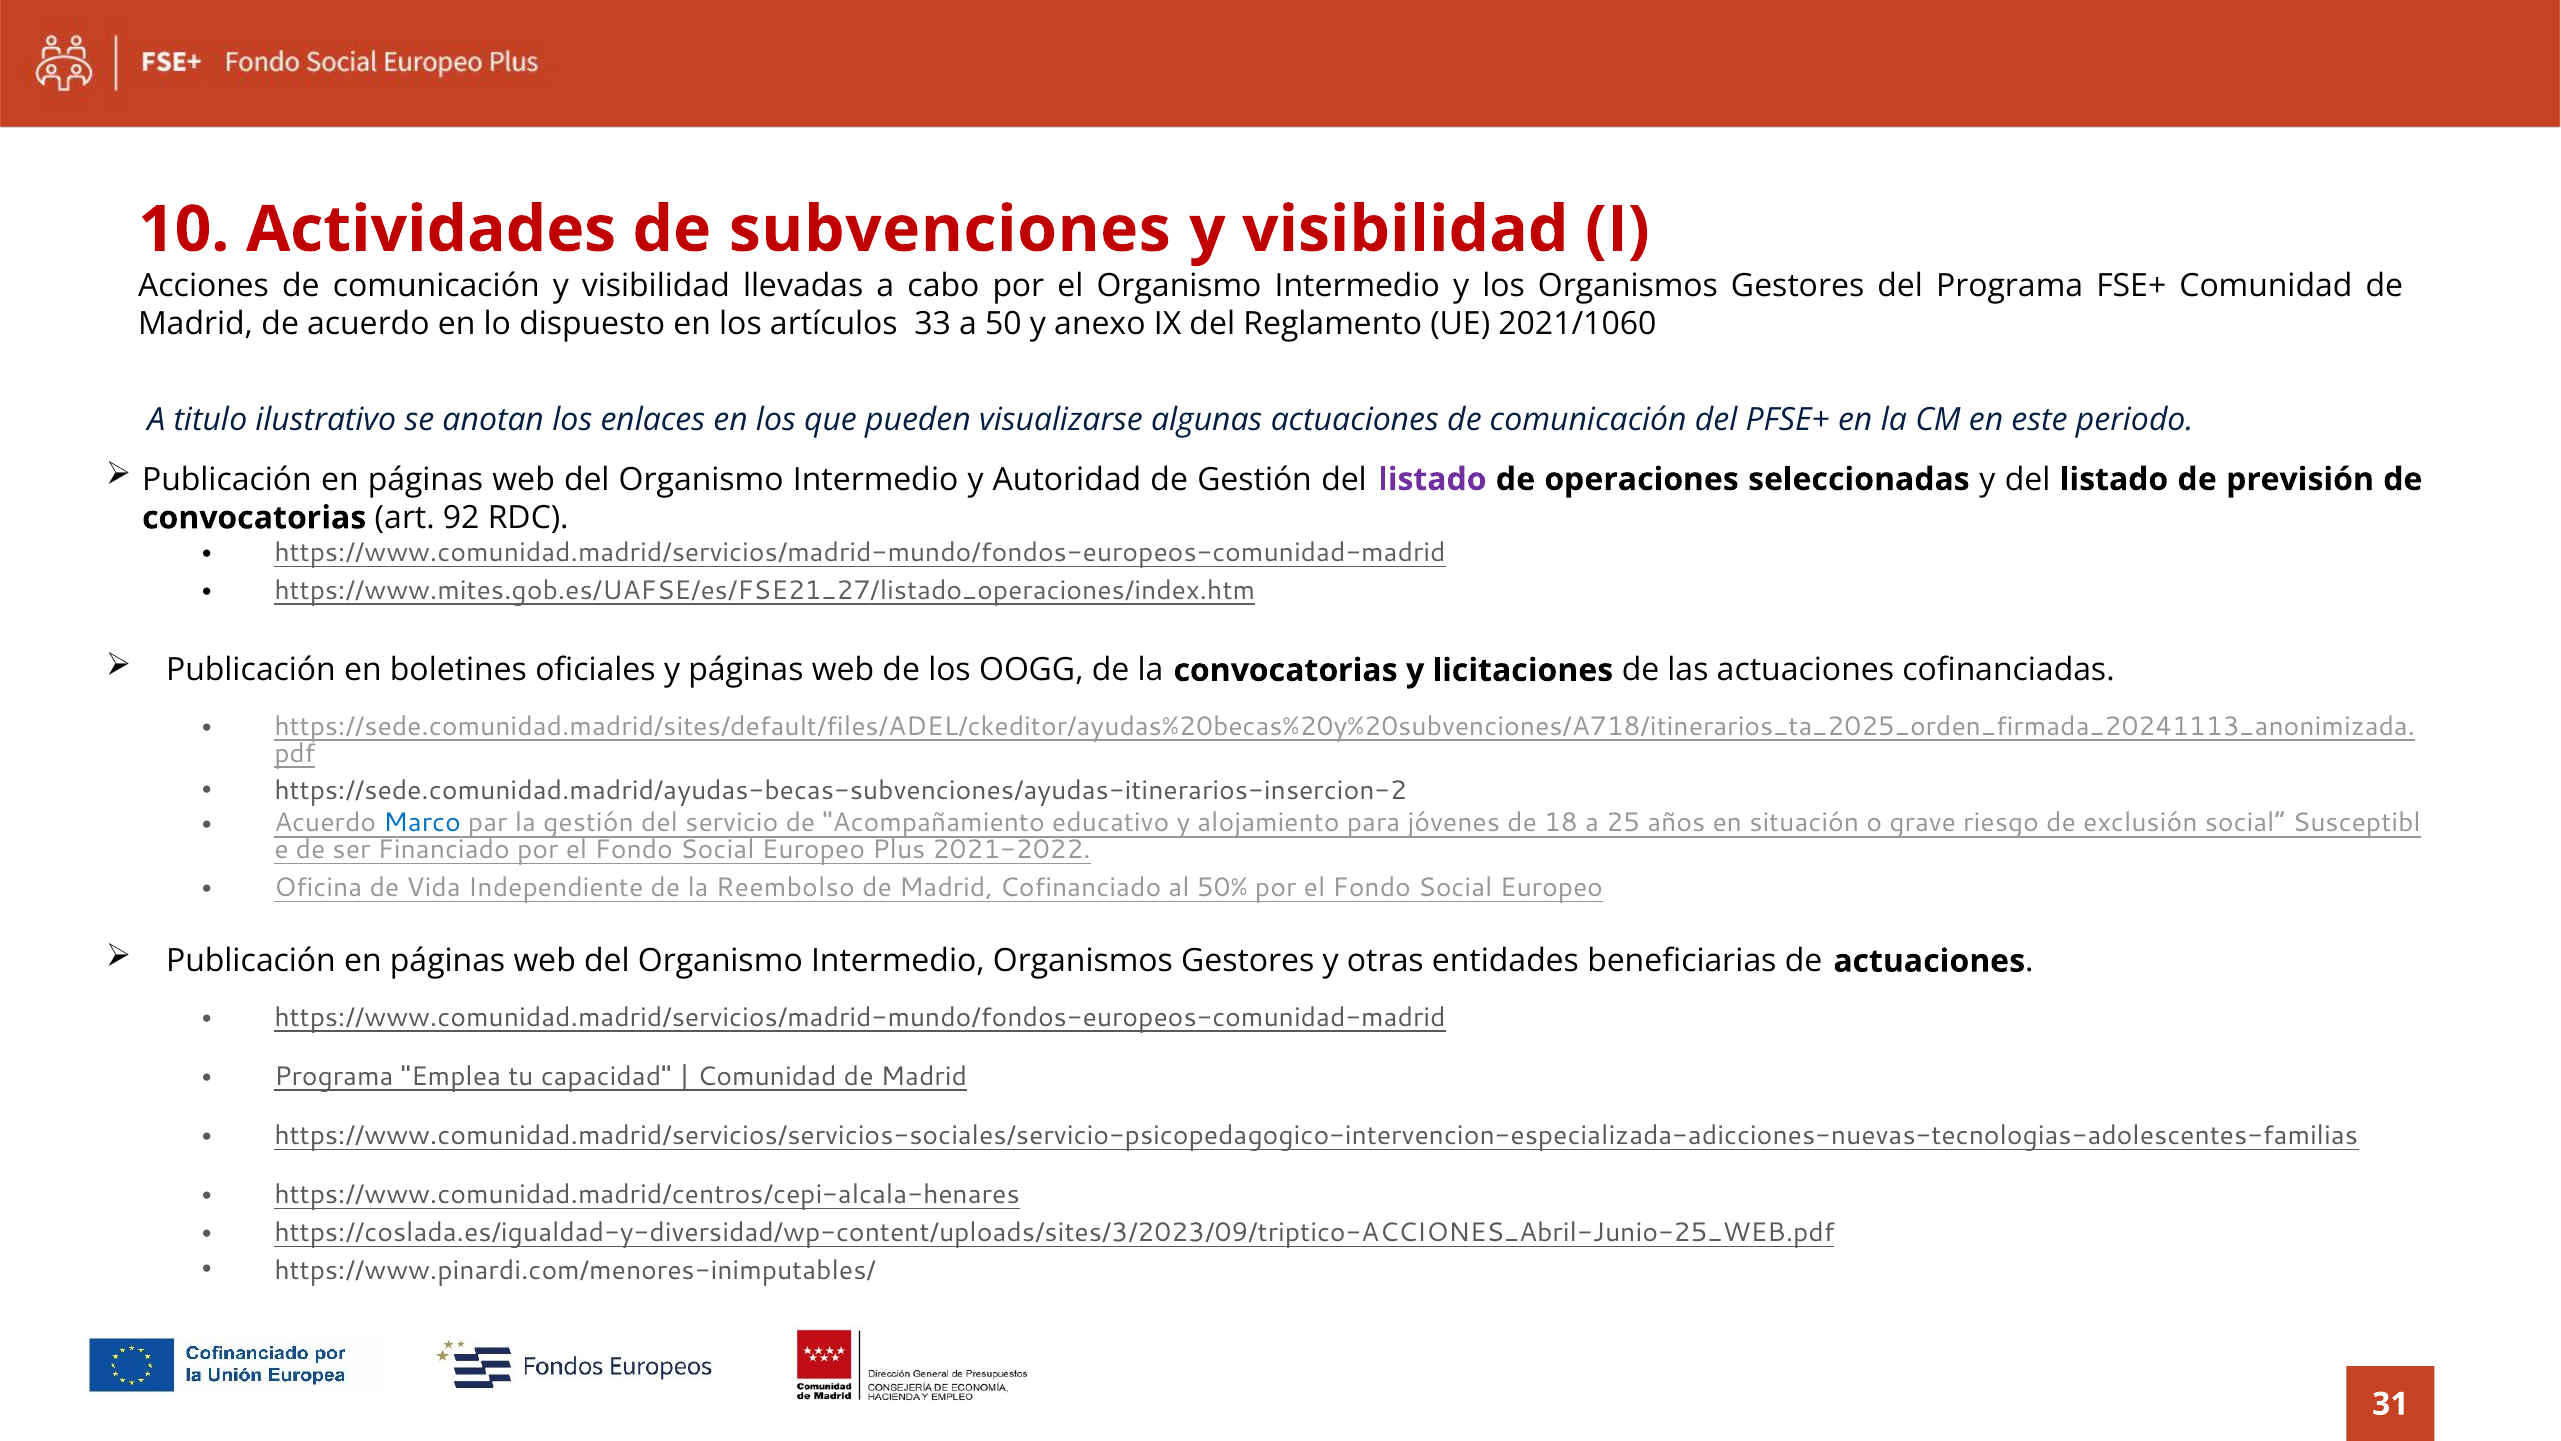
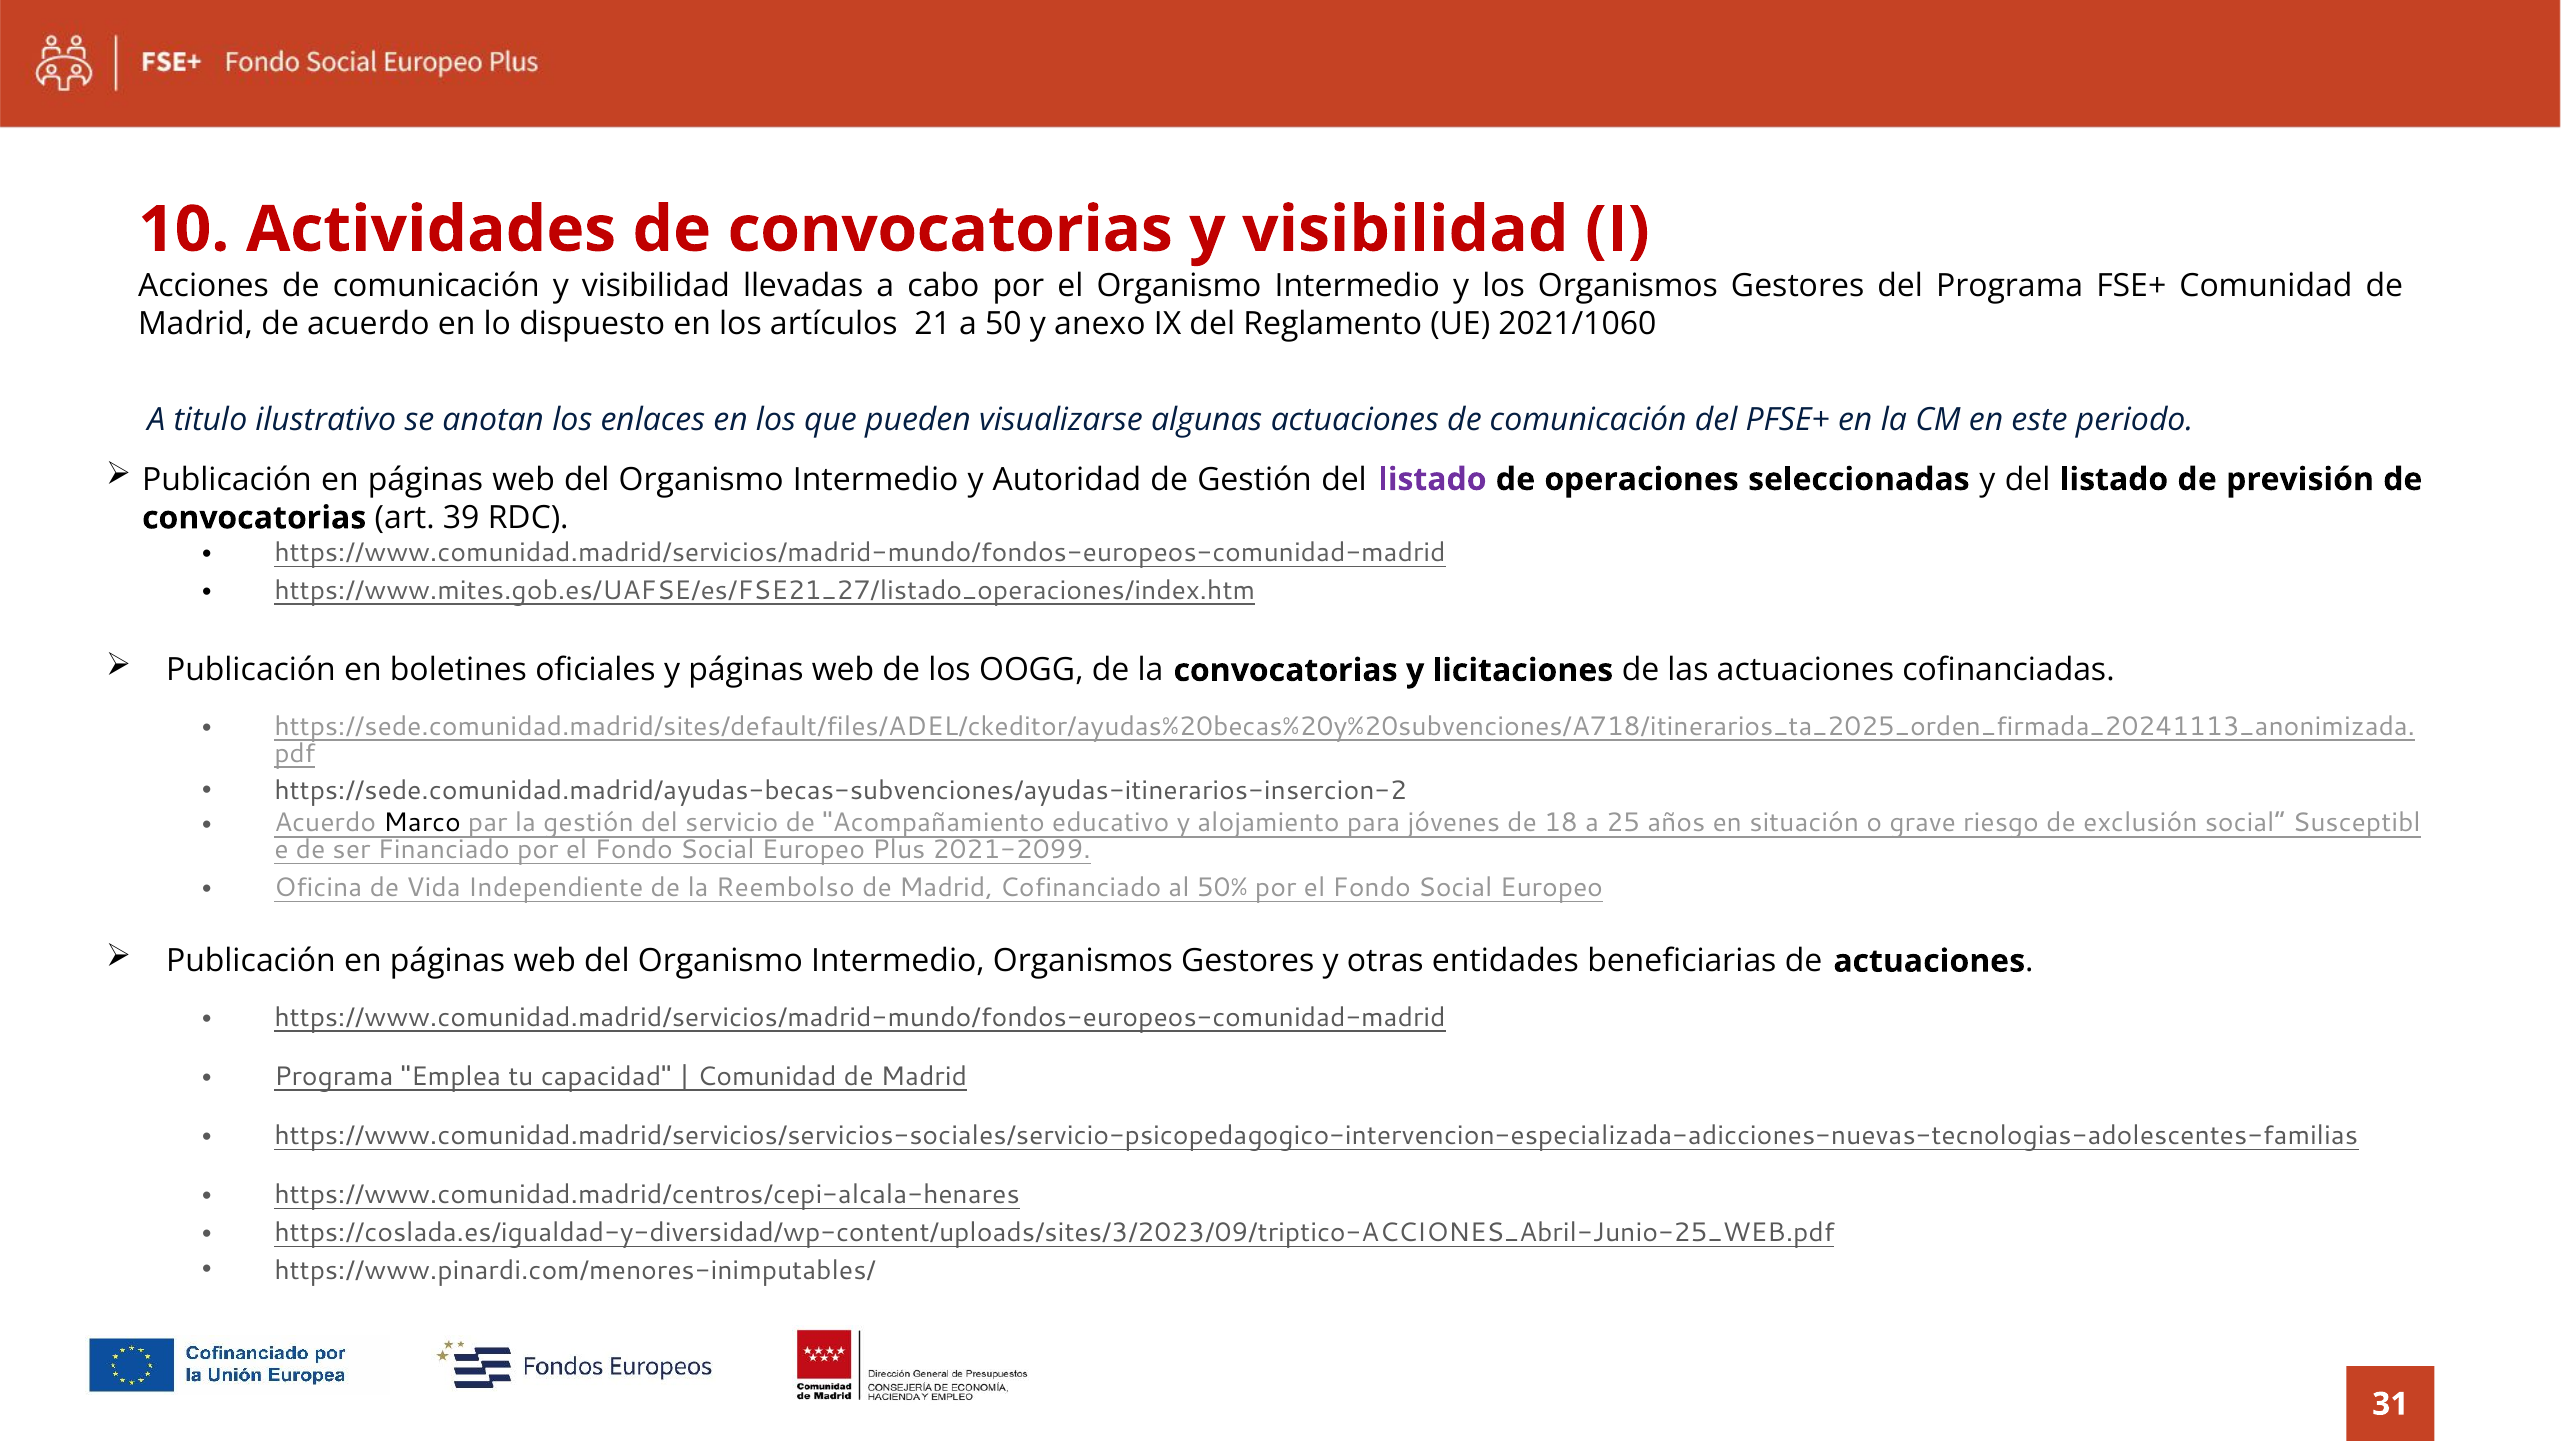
Actividades de subvenciones: subvenciones -> convocatorias
33: 33 -> 21
92: 92 -> 39
Marco colour: blue -> black
2021-2022: 2021-2022 -> 2021-2099
